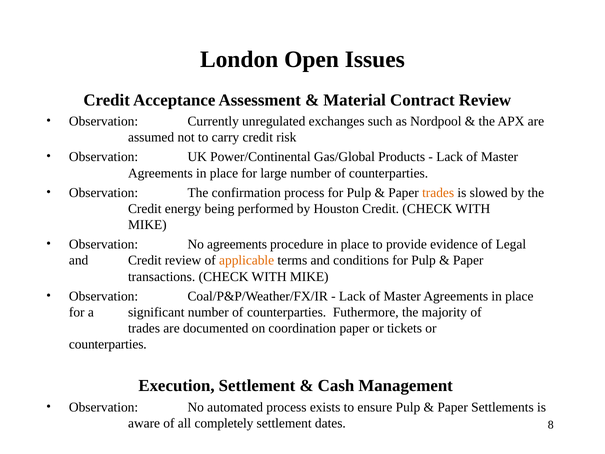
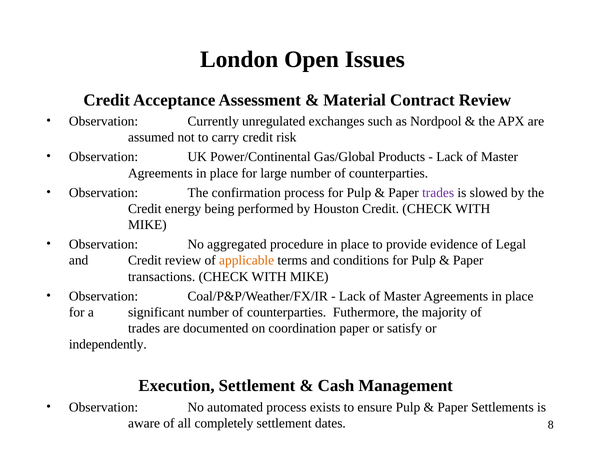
trades at (438, 193) colour: orange -> purple
No agreements: agreements -> aggregated
tickets: tickets -> satisfy
counterparties at (108, 344): counterparties -> independently
